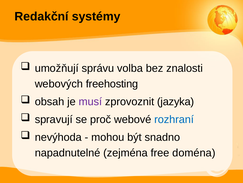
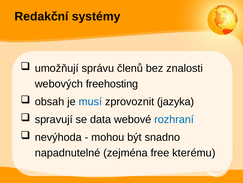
volba: volba -> členů
musí colour: purple -> blue
proč: proč -> data
doména: doména -> kterému
